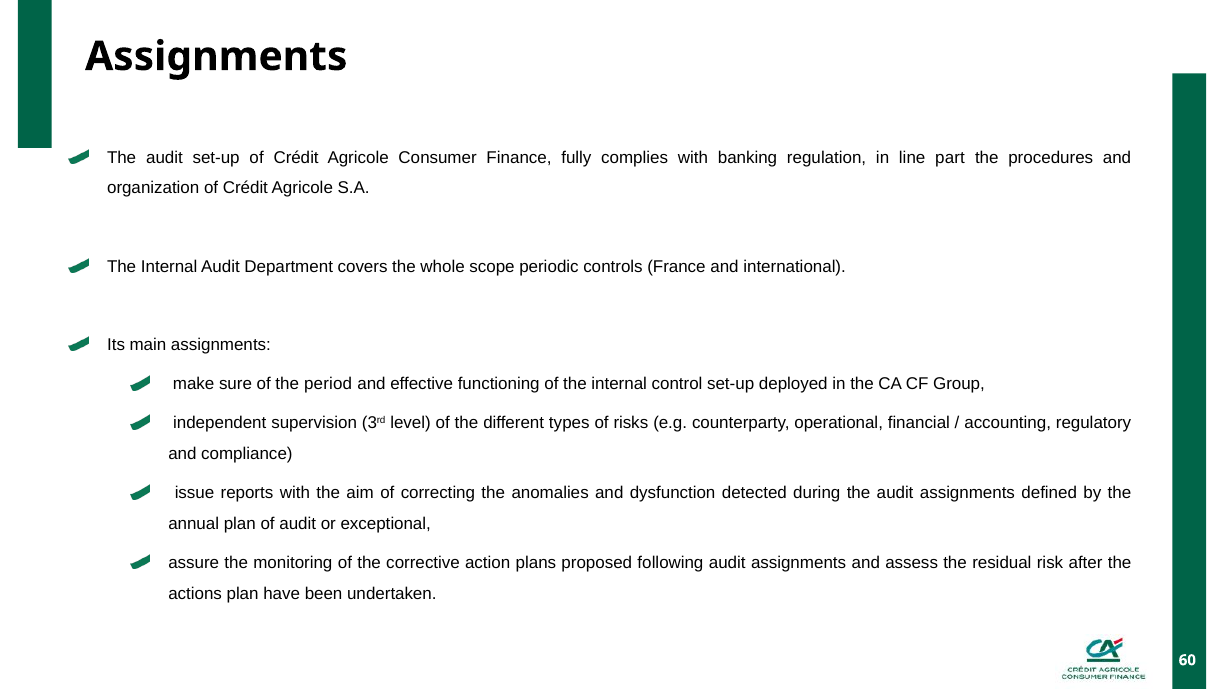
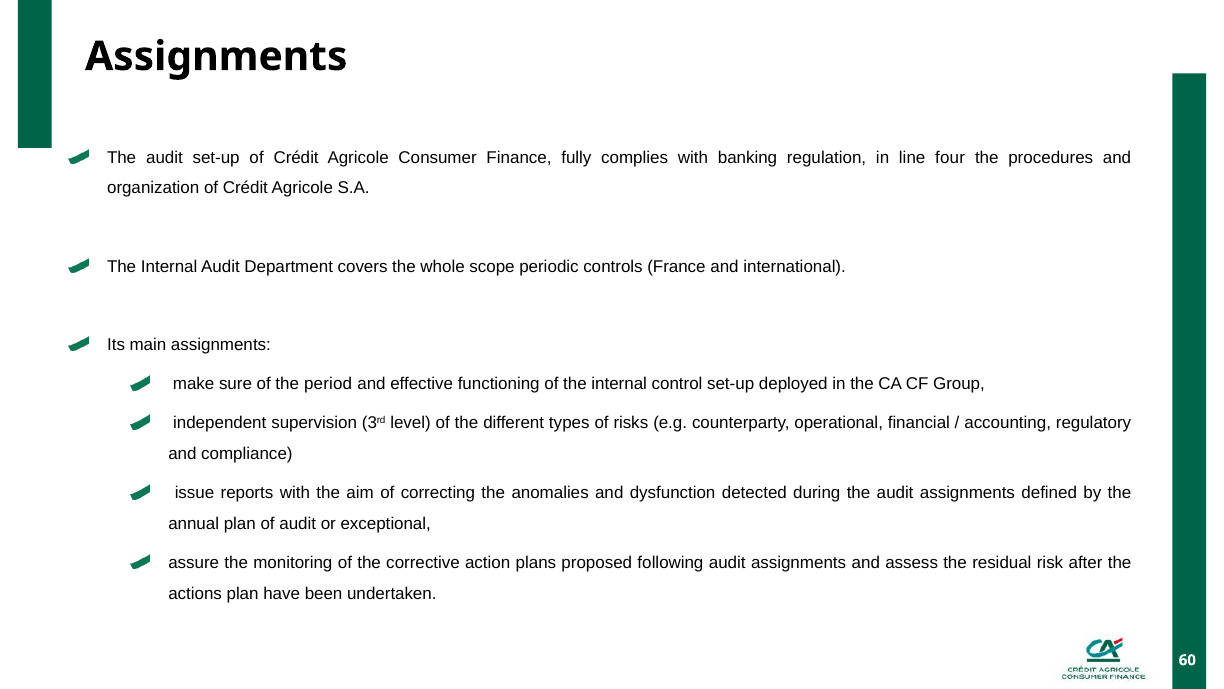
part: part -> four
